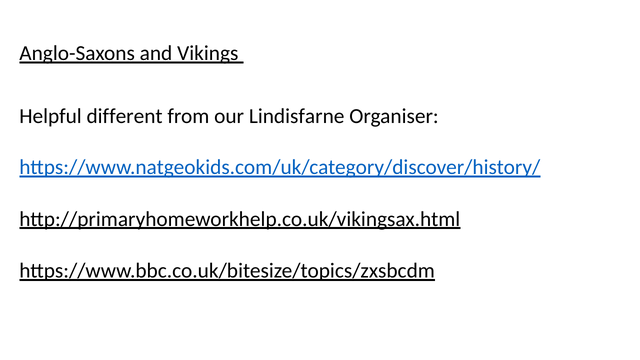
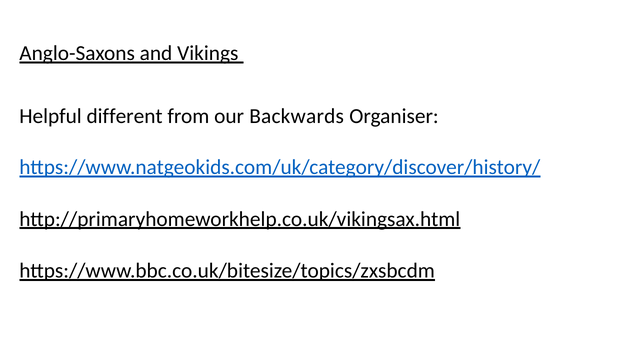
Lindisfarne: Lindisfarne -> Backwards
